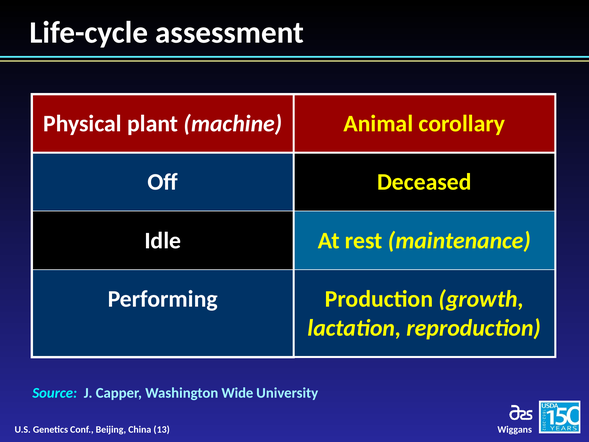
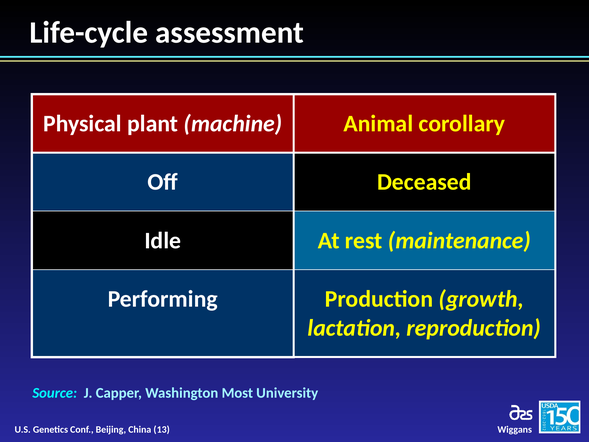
Wide: Wide -> Most
